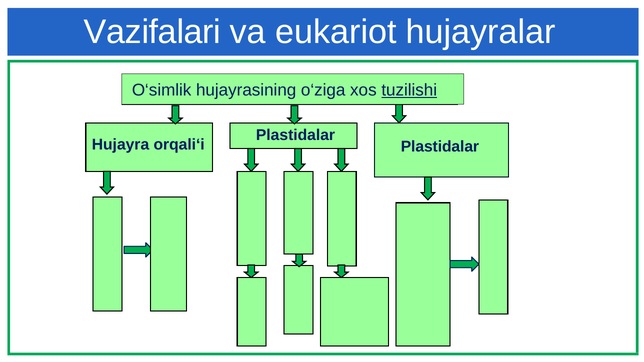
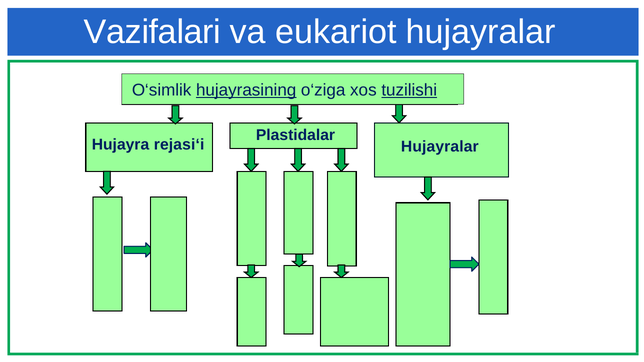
hujayrasining underline: none -> present
orqali‘i: orqali‘i -> rejasi‘i
Plastidalar at (440, 146): Plastidalar -> Hujayralar
